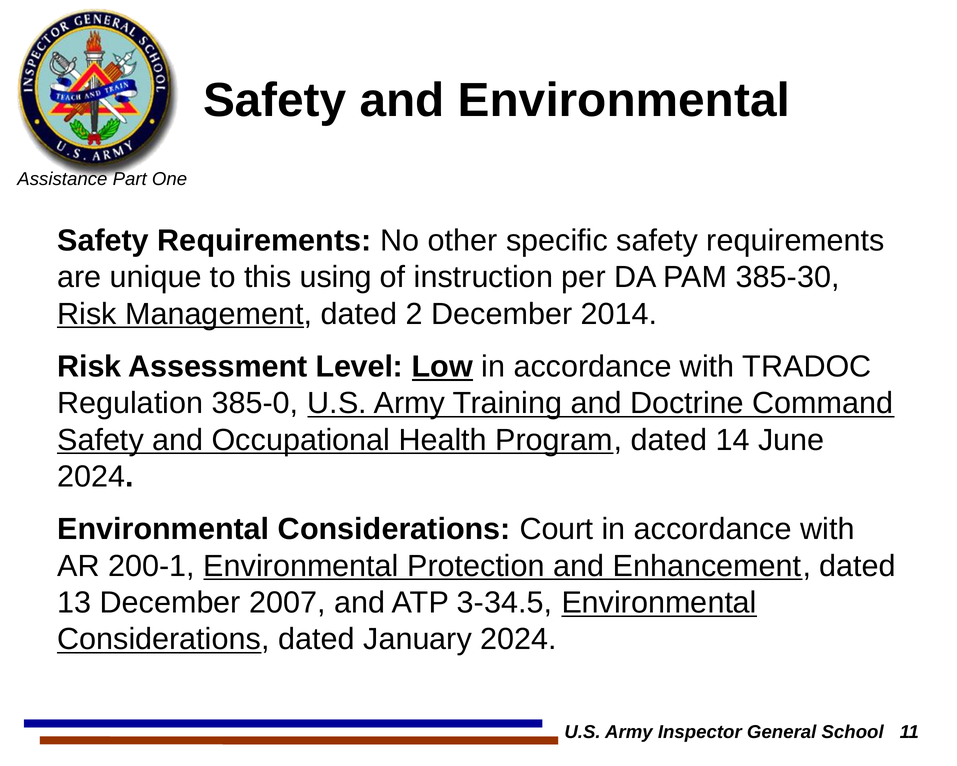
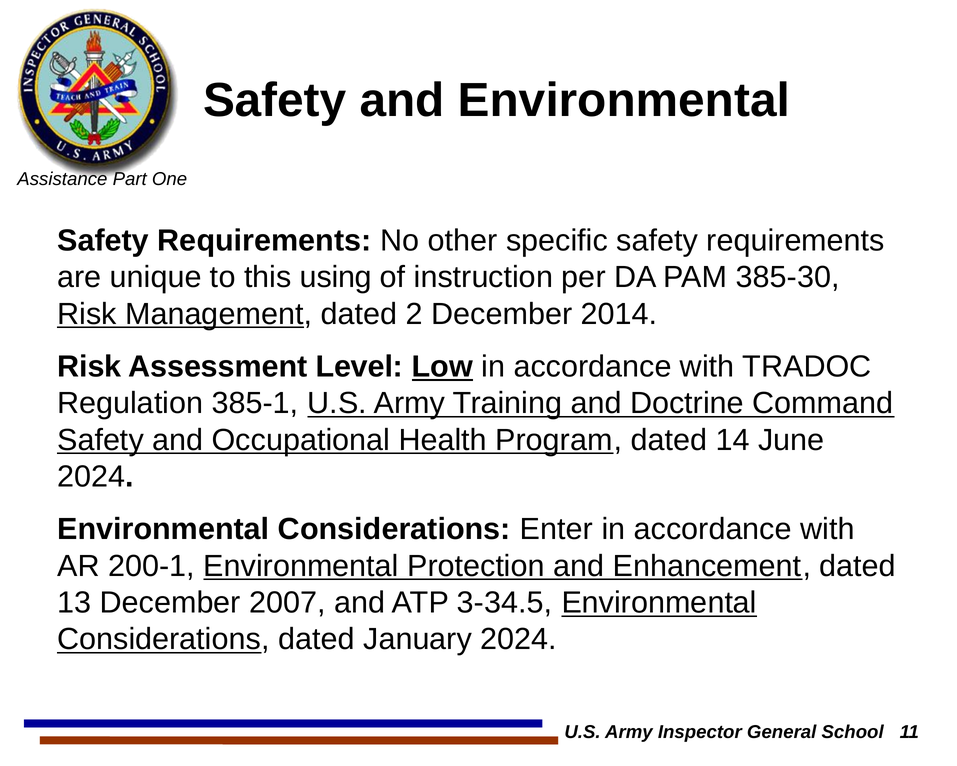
385-0: 385-0 -> 385-1
Court: Court -> Enter
